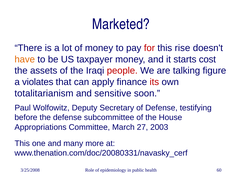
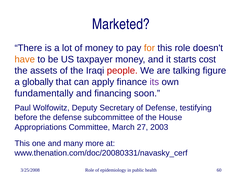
for colour: red -> orange
this rise: rise -> role
violates: violates -> globally
its colour: red -> purple
totalitarianism: totalitarianism -> fundamentally
sensitive: sensitive -> financing
